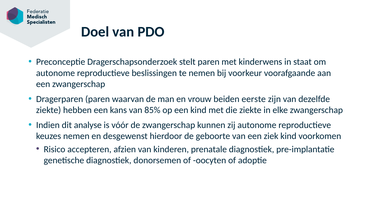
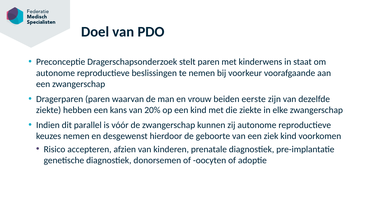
85%: 85% -> 20%
analyse: analyse -> parallel
